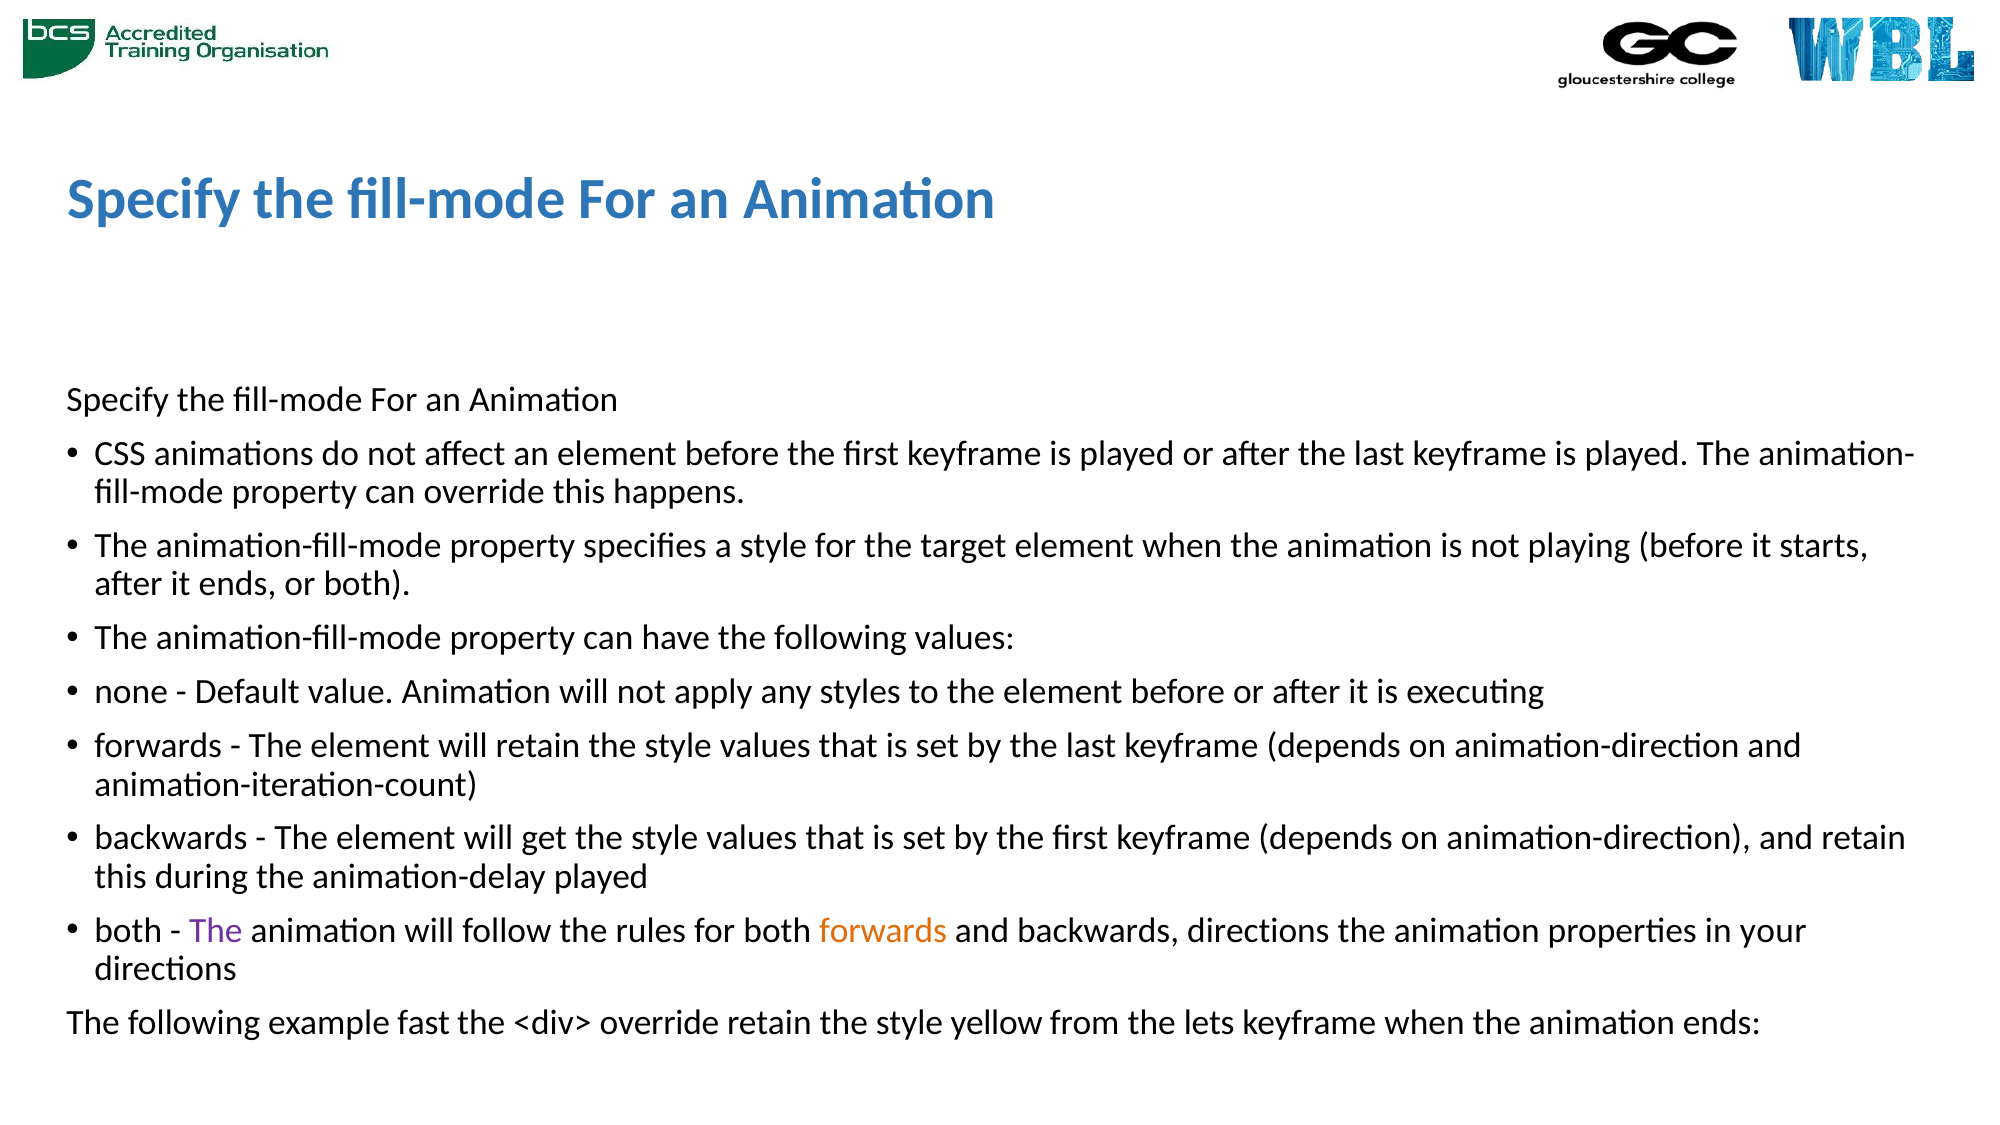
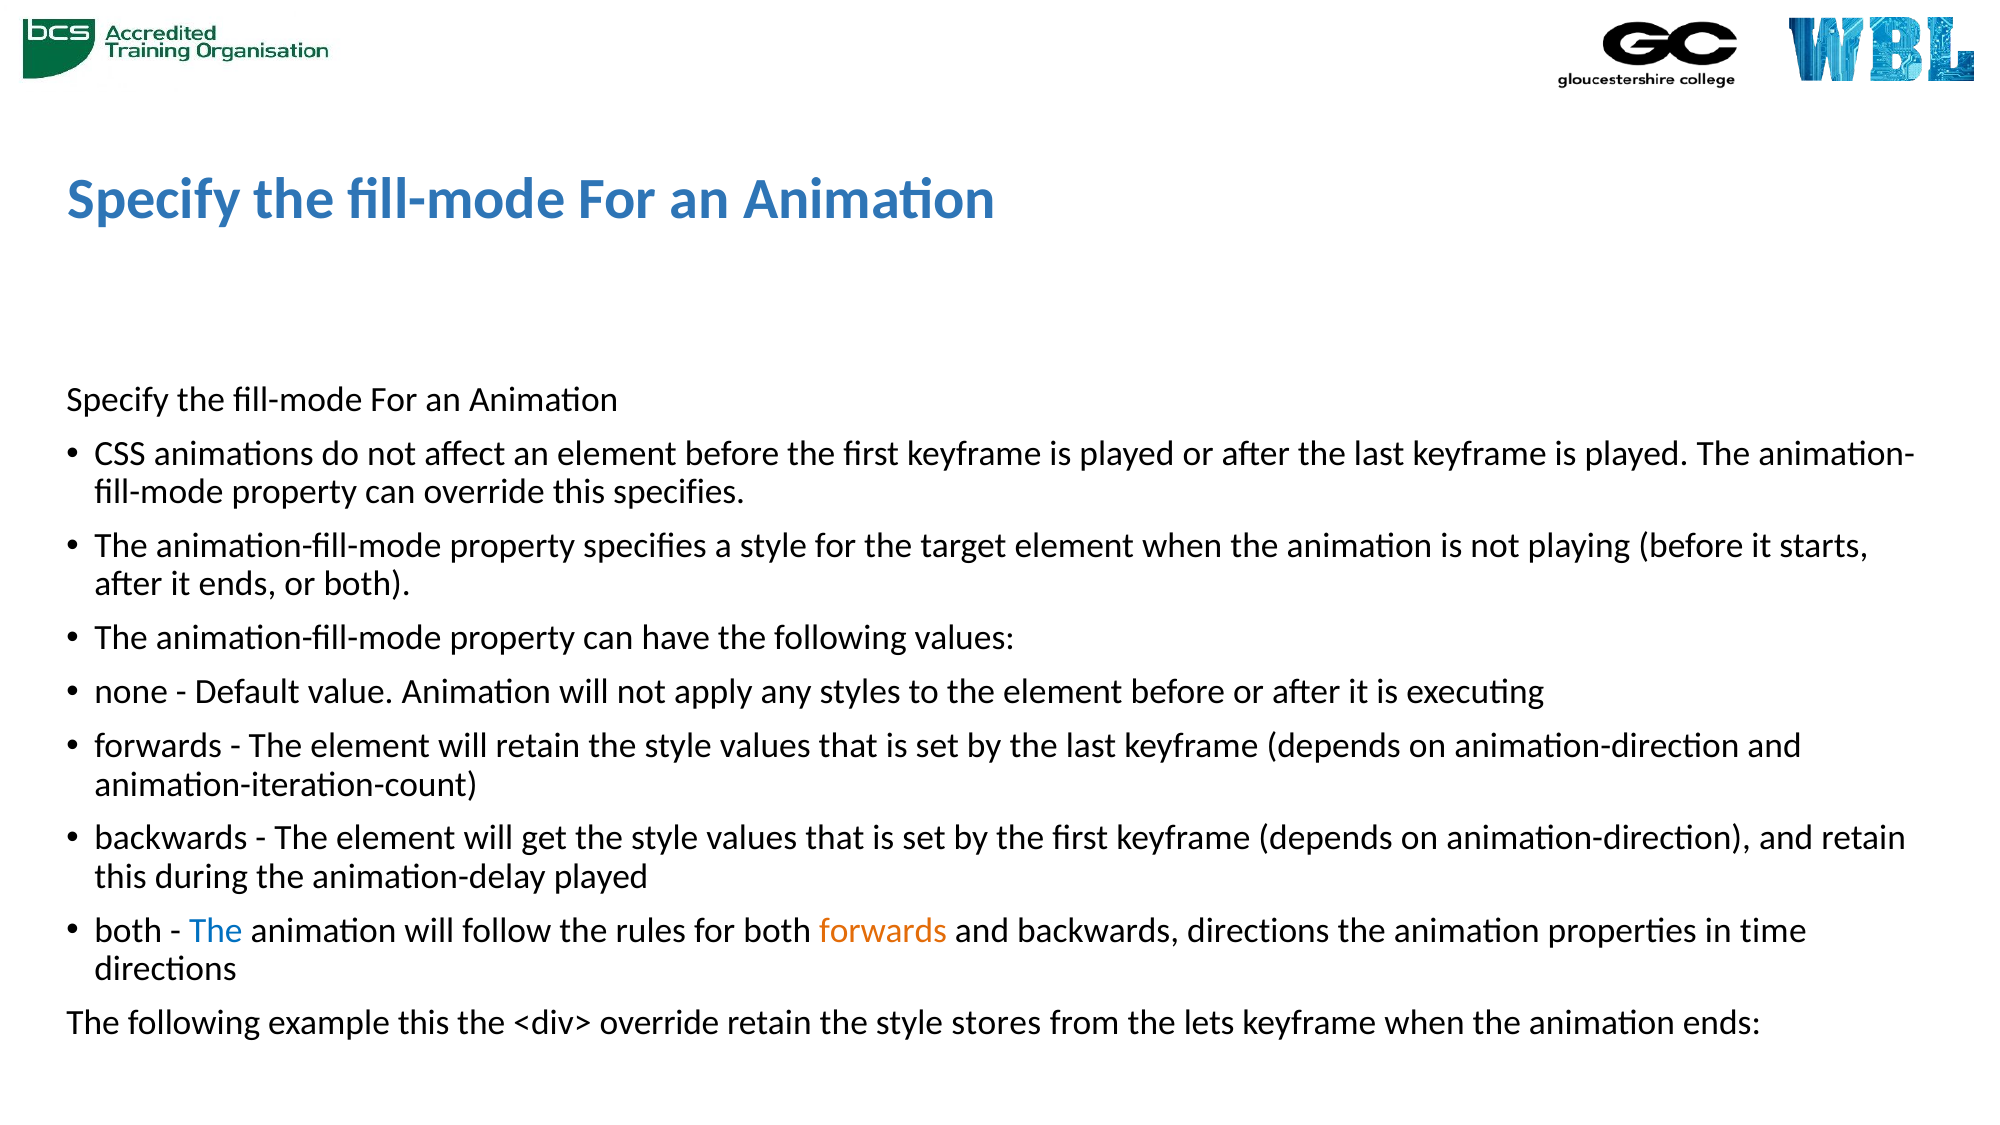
this happens: happens -> specifies
The at (216, 930) colour: purple -> blue
your: your -> time
example fast: fast -> this
yellow: yellow -> stores
